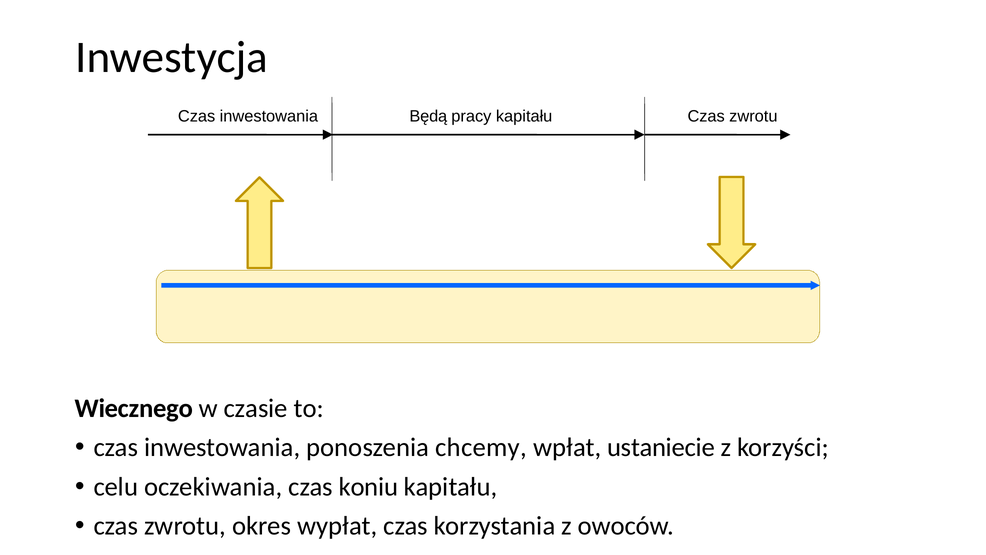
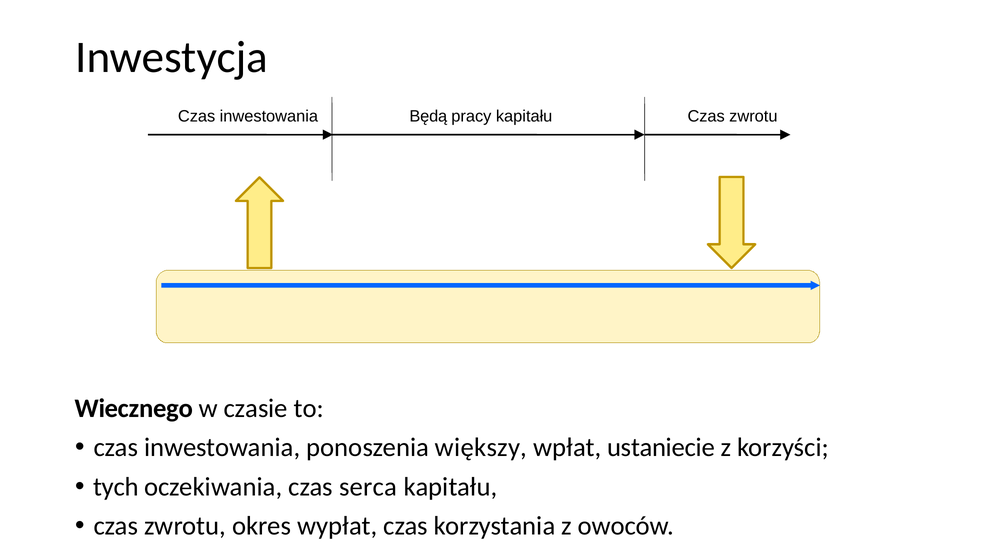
chcemy: chcemy -> większy
celu: celu -> tych
koniu: koniu -> serca
